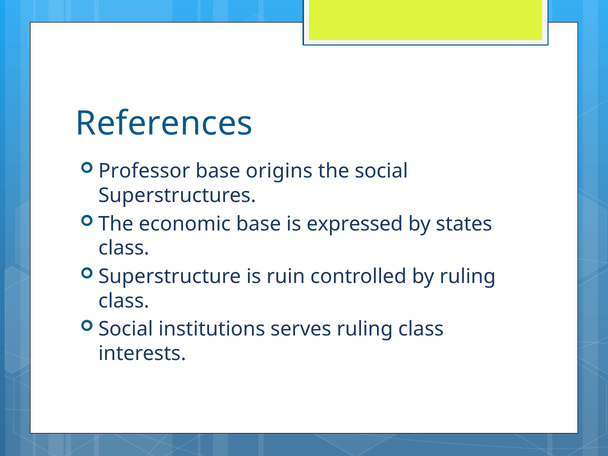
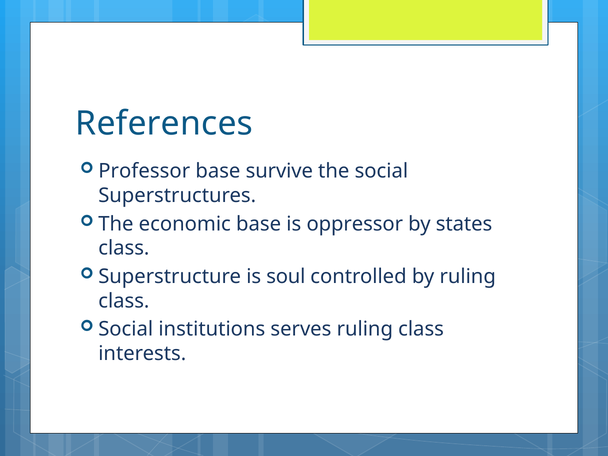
origins: origins -> survive
expressed: expressed -> oppressor
ruin: ruin -> soul
